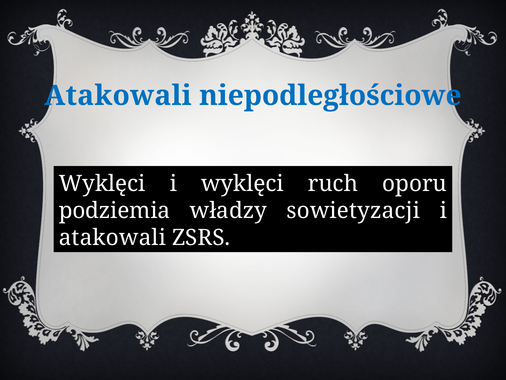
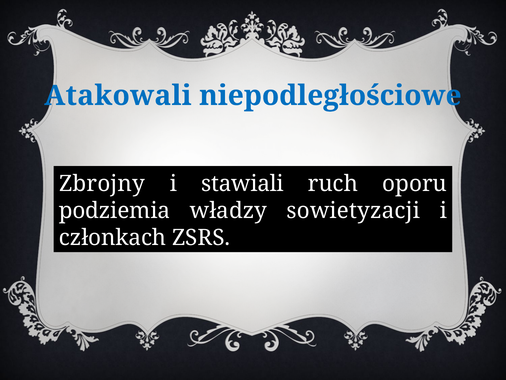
Wyklęci at (102, 183): Wyklęci -> Zbrojny
i wyklęci: wyklęci -> stawiali
atakowali at (112, 237): atakowali -> członkach
